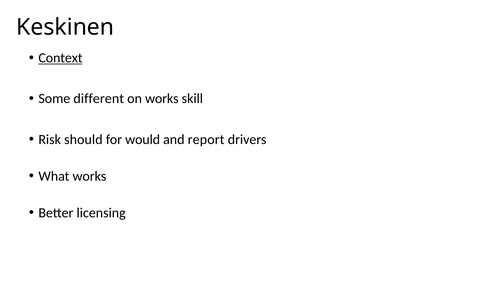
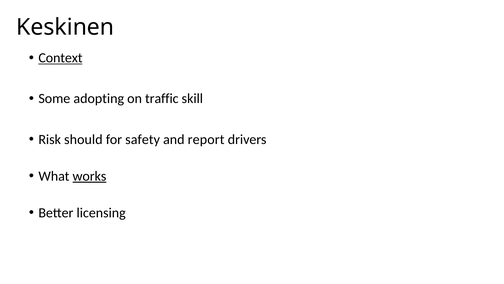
different: different -> adopting
on works: works -> traffic
would: would -> safety
works at (89, 176) underline: none -> present
